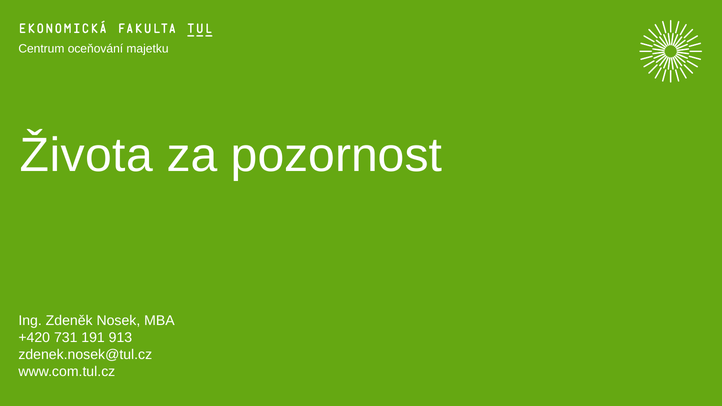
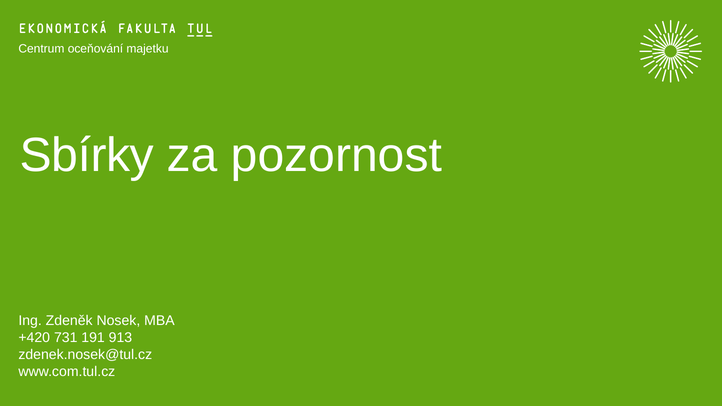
Života: Života -> Sbírky
